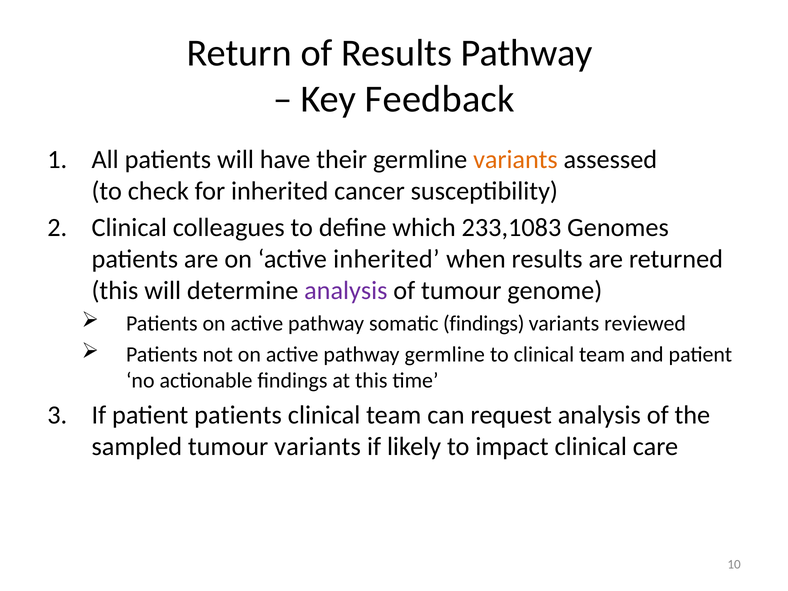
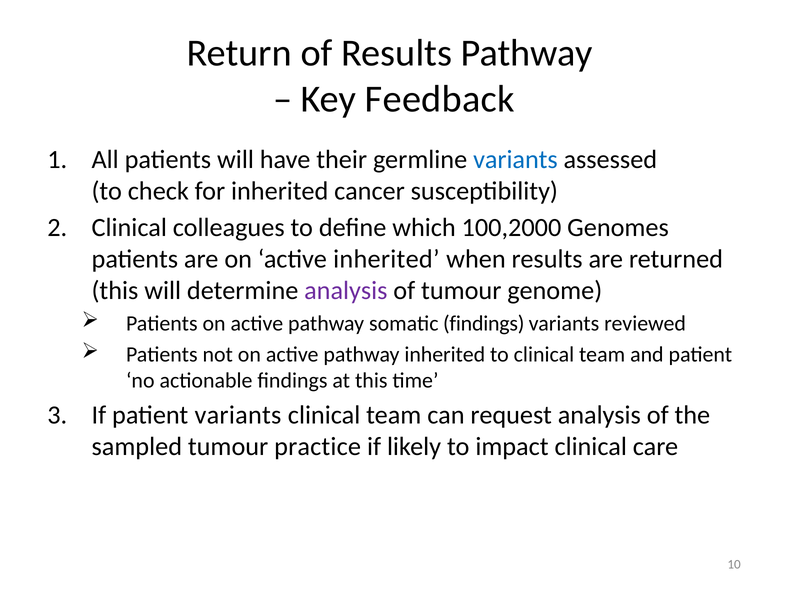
variants at (515, 159) colour: orange -> blue
233,1083: 233,1083 -> 100,2000
pathway germline: germline -> inherited
patient patients: patients -> variants
tumour variants: variants -> practice
